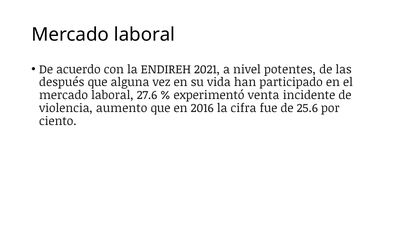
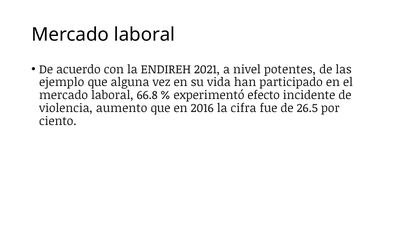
después: después -> ejemplo
27.6: 27.6 -> 66.8
venta: venta -> efecto
25.6: 25.6 -> 26.5
